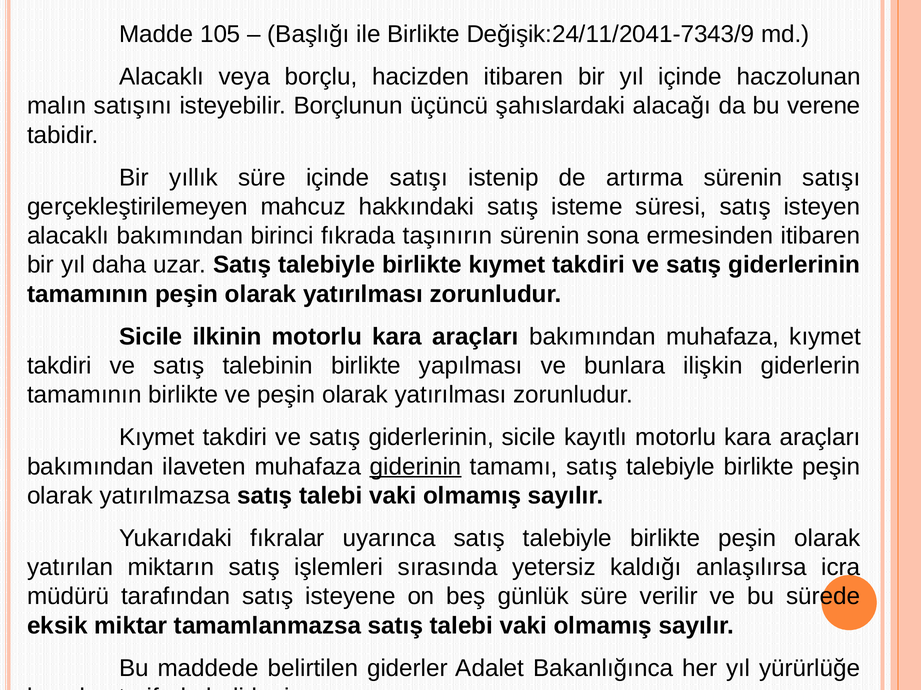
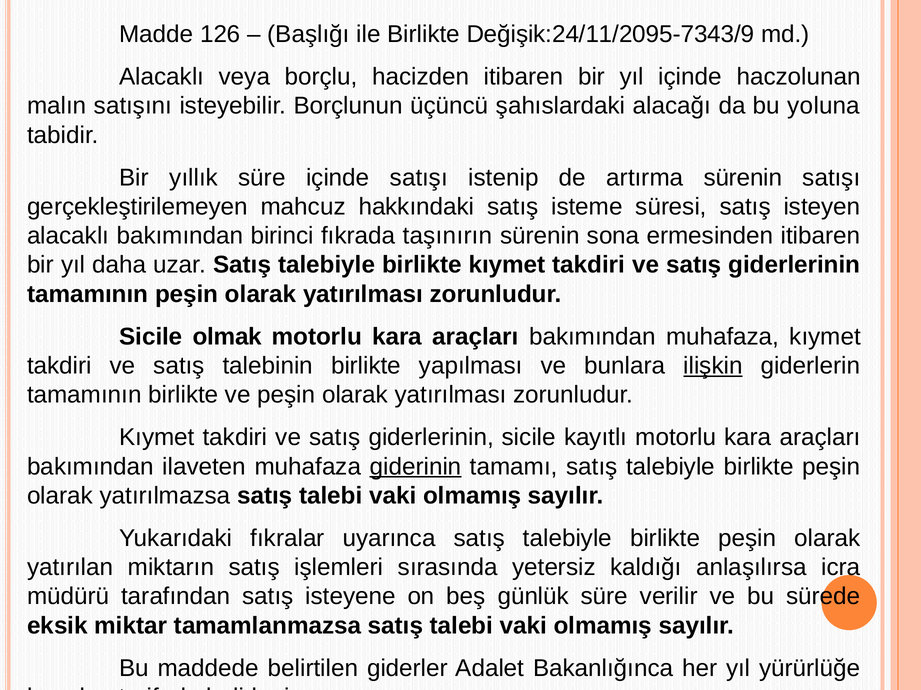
105: 105 -> 126
Değişik:24/11/2041-7343/9: Değişik:24/11/2041-7343/9 -> Değişik:24/11/2095-7343/9
verene: verene -> yoluna
ilkinin: ilkinin -> olmak
ilişkin underline: none -> present
